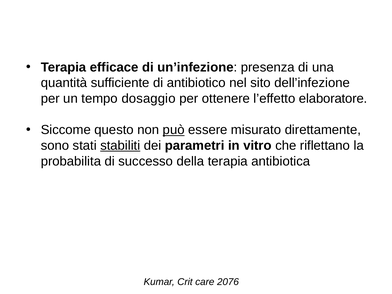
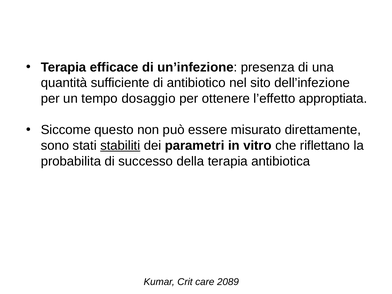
elaboratore: elaboratore -> approptiata
può underline: present -> none
2076: 2076 -> 2089
